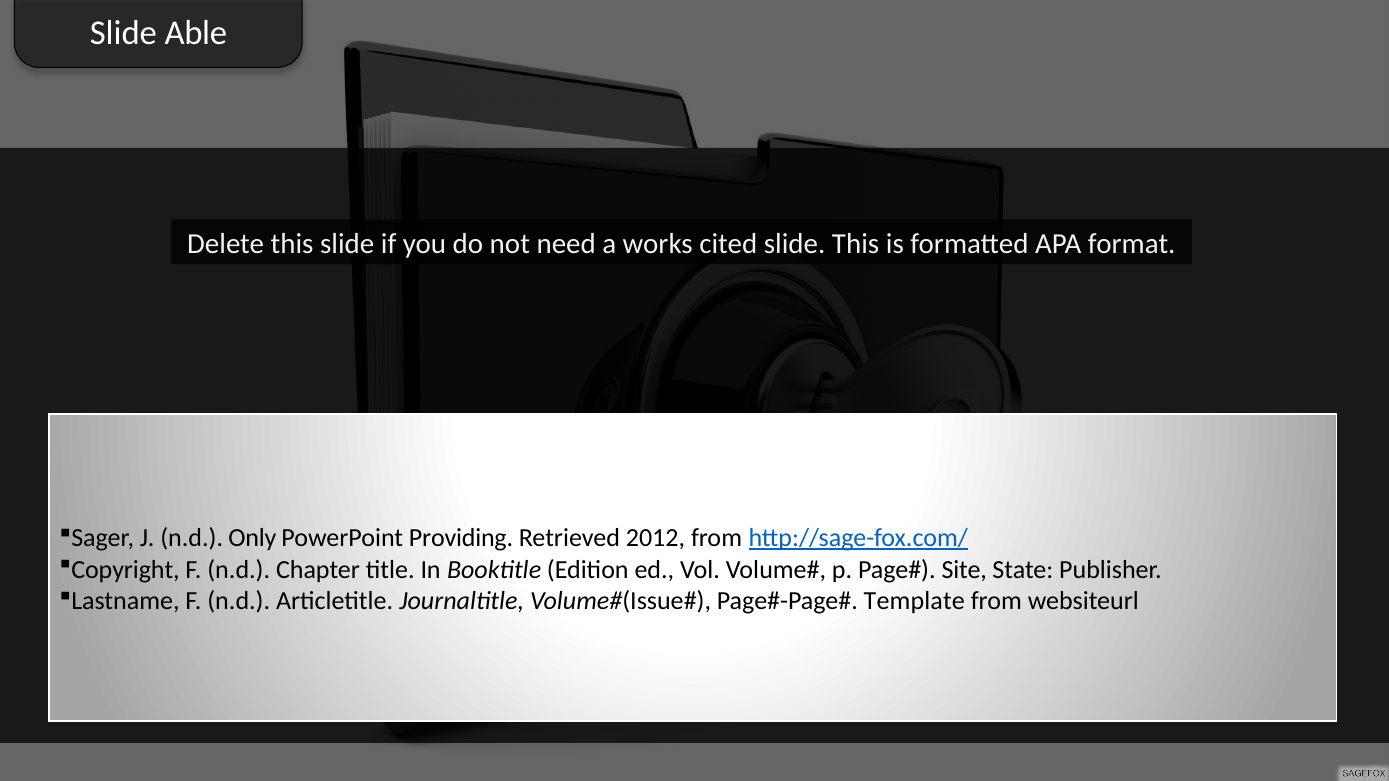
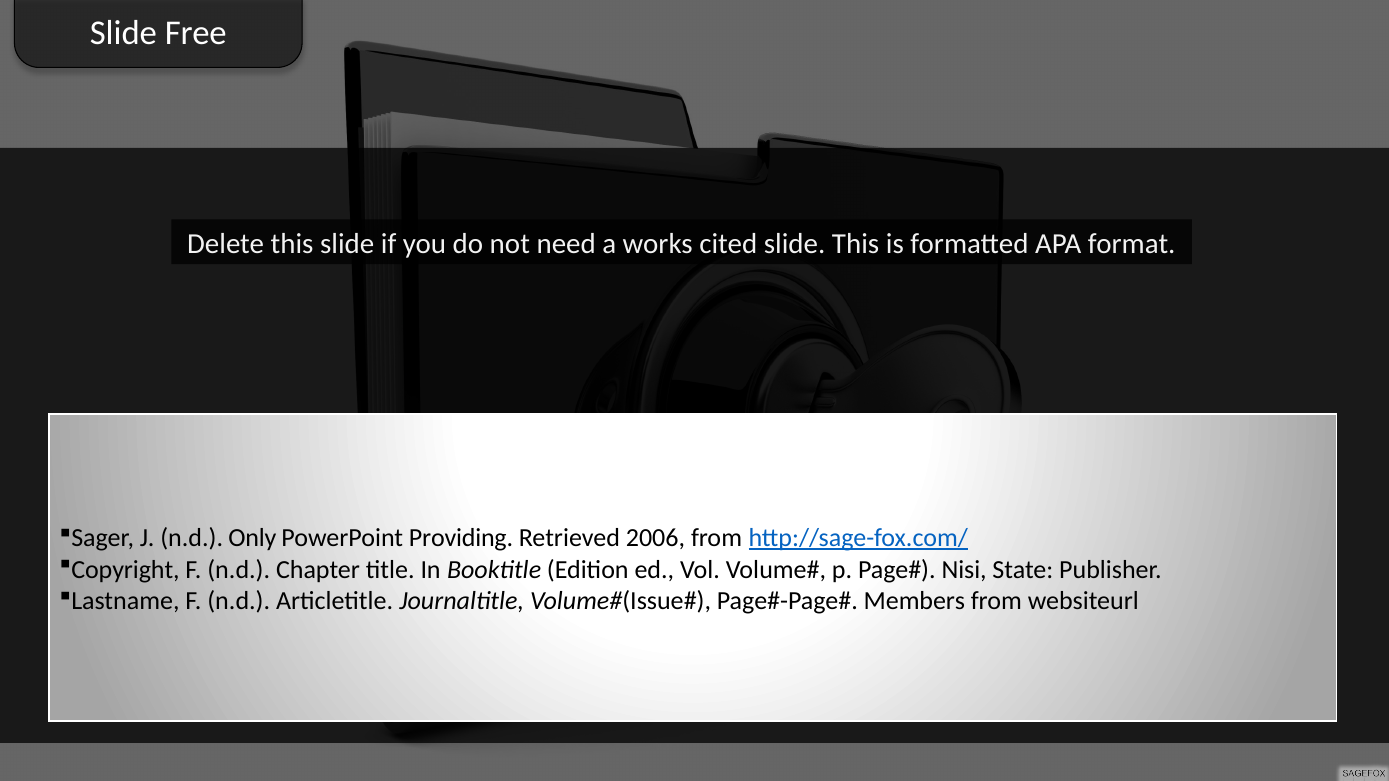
Able: Able -> Free
2012: 2012 -> 2006
Site: Site -> Nisi
Template: Template -> Members
